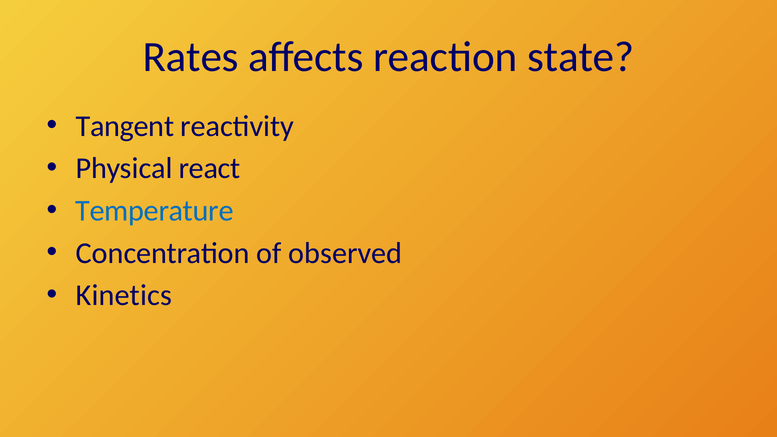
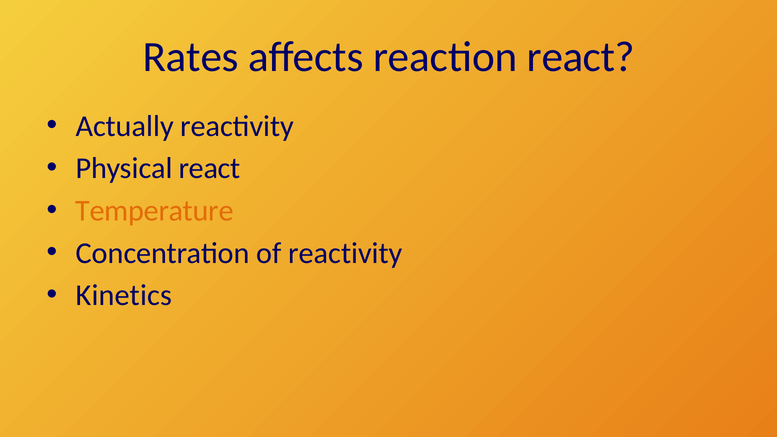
reaction state: state -> react
Tangent: Tangent -> Actually
Temperature colour: blue -> orange
of observed: observed -> reactivity
